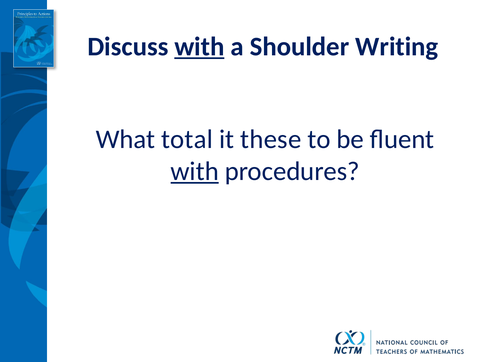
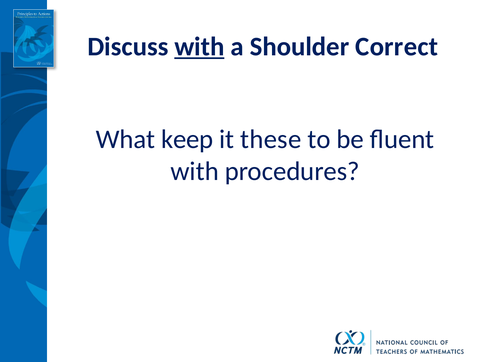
Writing: Writing -> Correct
total: total -> keep
with at (195, 171) underline: present -> none
